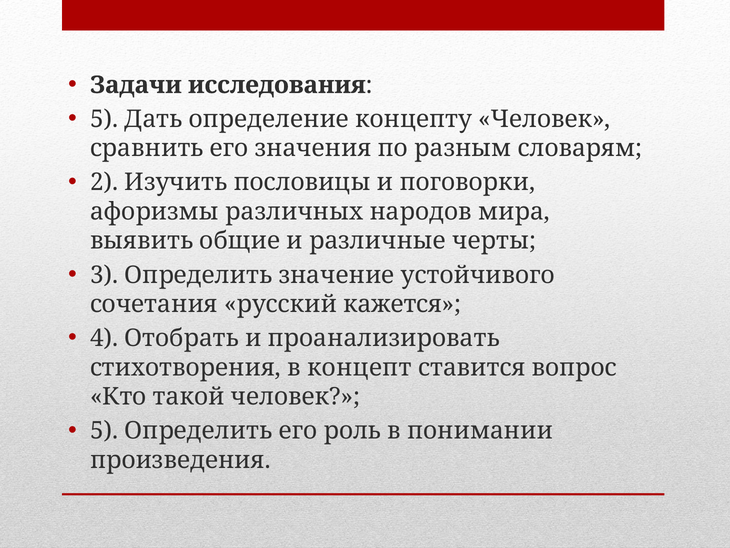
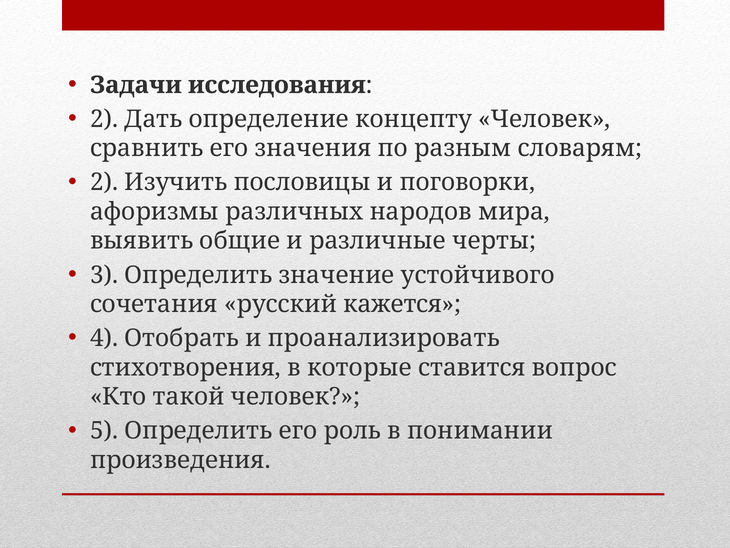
5 at (104, 119): 5 -> 2
концепт: концепт -> которые
